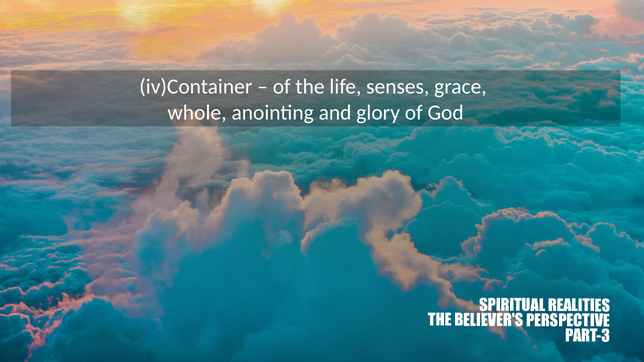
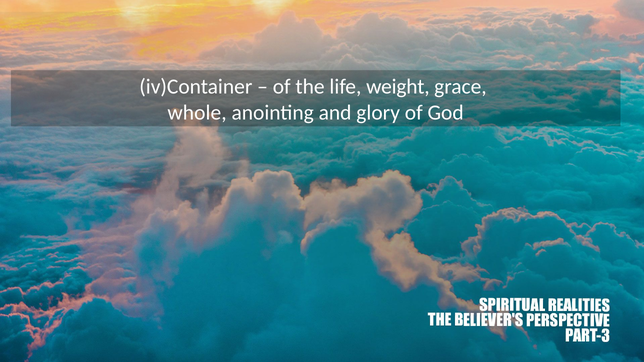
senses: senses -> weight
